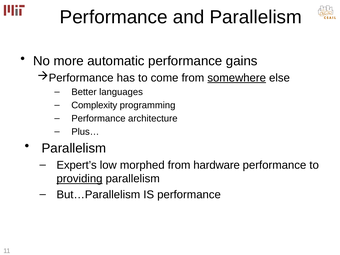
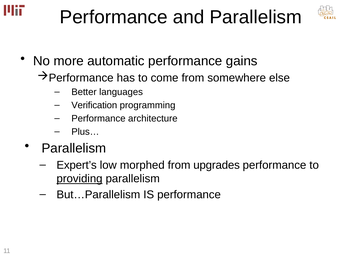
somewhere underline: present -> none
Complexity: Complexity -> Verification
hardware: hardware -> upgrades
